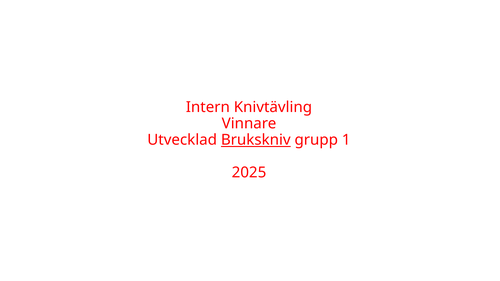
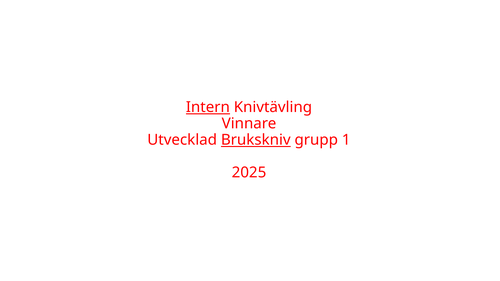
Intern underline: none -> present
